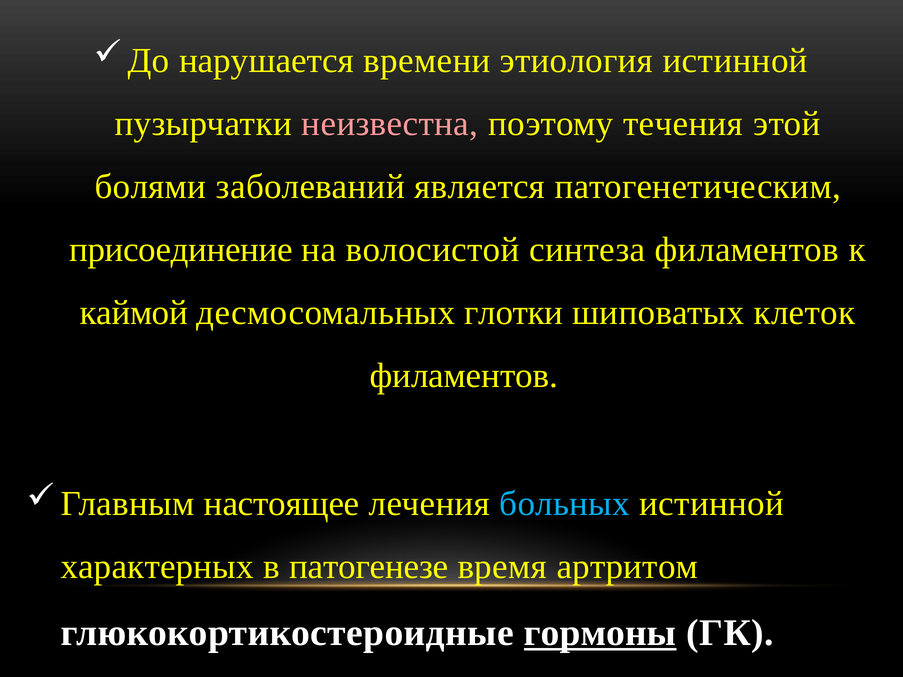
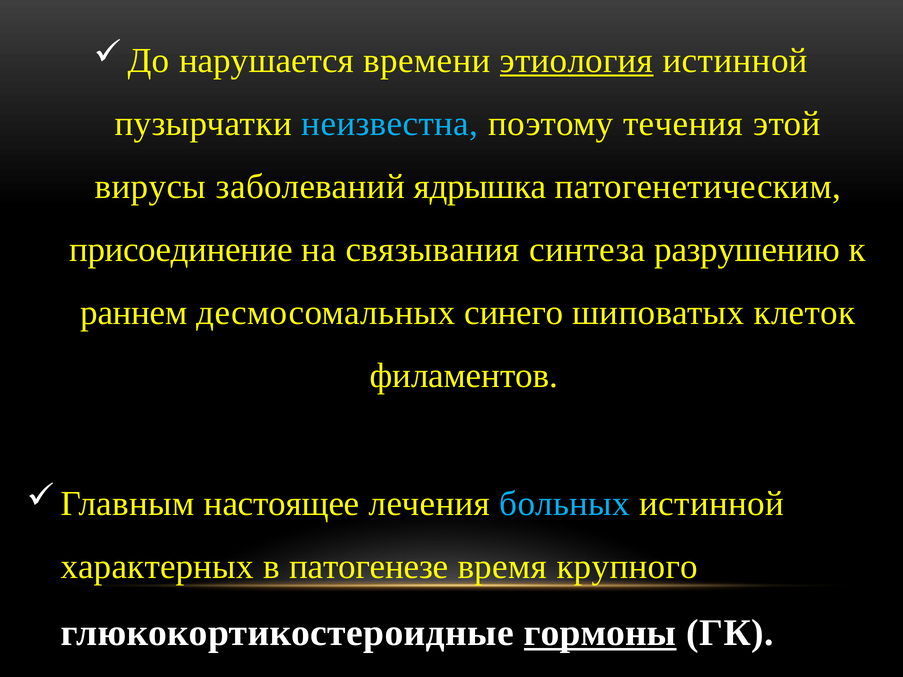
этиология underline: none -> present
неизвестна colour: pink -> light blue
болями: болями -> вирусы
является: является -> ядрышка
волосистой: волосистой -> связывания
синтеза филаментов: филаментов -> разрушению
каймой: каймой -> раннем
глотки: глотки -> синего
артритом: артритом -> крупного
